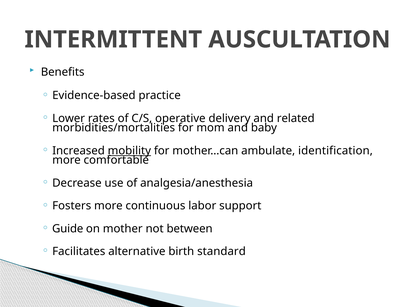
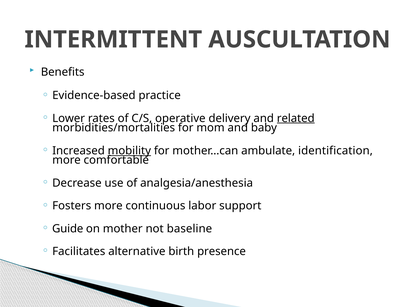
related underline: none -> present
between: between -> baseline
standard: standard -> presence
